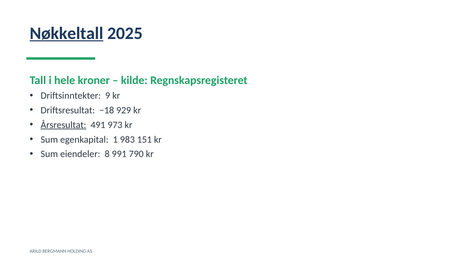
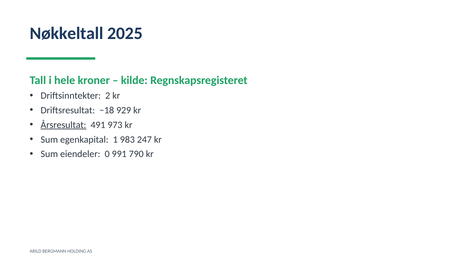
Nøkkeltall underline: present -> none
9: 9 -> 2
151: 151 -> 247
8: 8 -> 0
